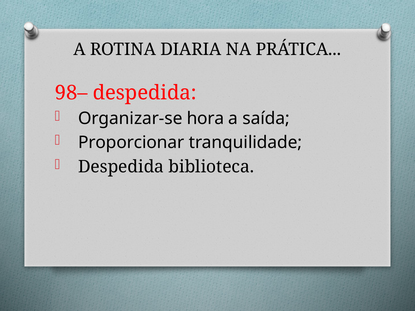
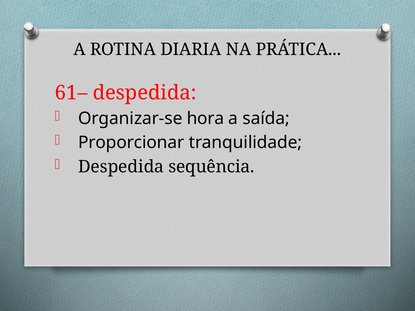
98–: 98– -> 61–
biblioteca: biblioteca -> sequência
